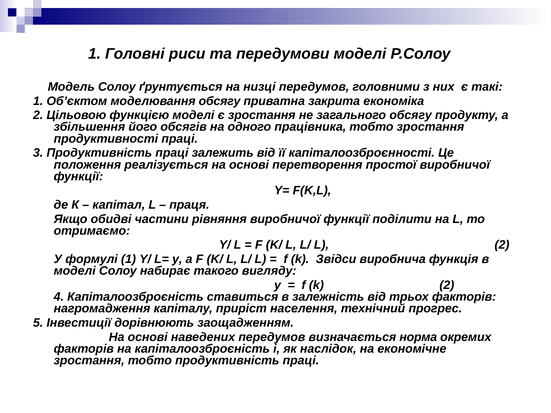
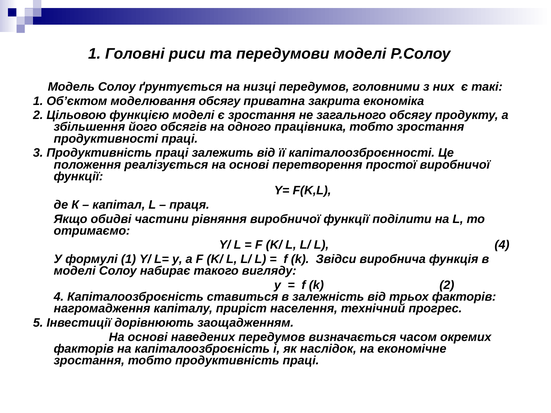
L 2: 2 -> 4
норма: норма -> часом
